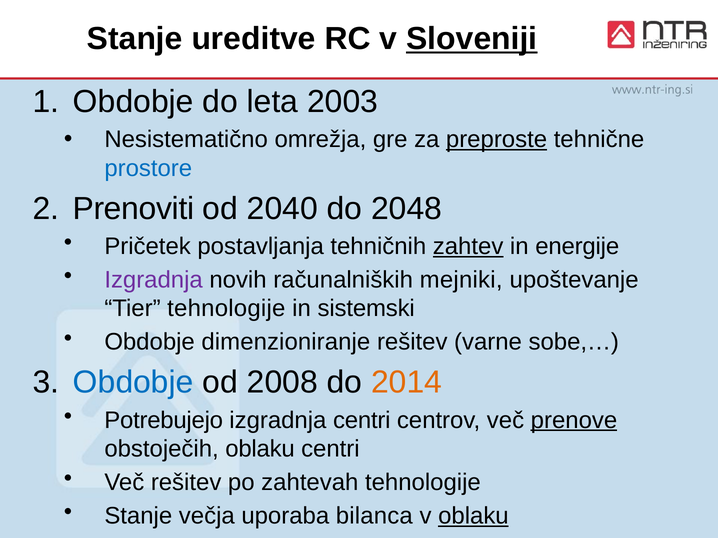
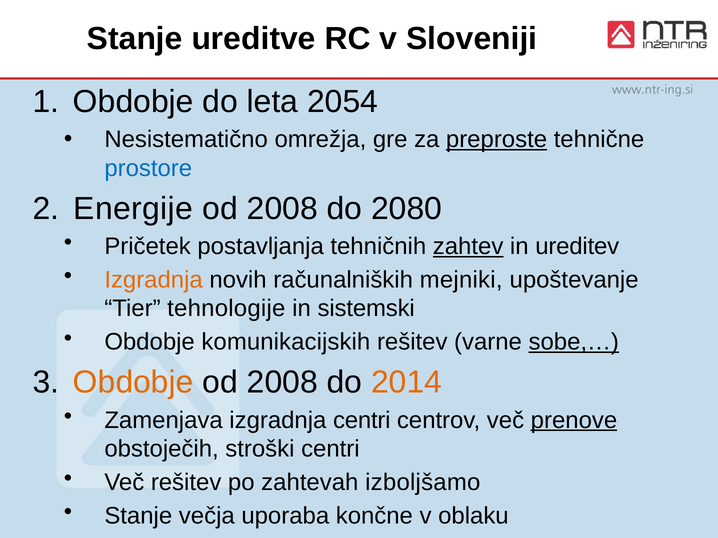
Sloveniji underline: present -> none
2003: 2003 -> 2054
Prenoviti: Prenoviti -> Energije
2040 at (282, 209): 2040 -> 2008
2048: 2048 -> 2080
energije: energije -> ureditev
Izgradnja at (154, 280) colour: purple -> orange
dimenzioniranje: dimenzioniranje -> komunikacijskih
sobe,… underline: none -> present
Obdobje at (133, 383) colour: blue -> orange
Potrebujejo: Potrebujejo -> Zamenjava
obstoječih oblaku: oblaku -> stroški
zahtevah tehnologije: tehnologije -> izboljšamo
bilanca: bilanca -> končne
oblaku at (473, 516) underline: present -> none
